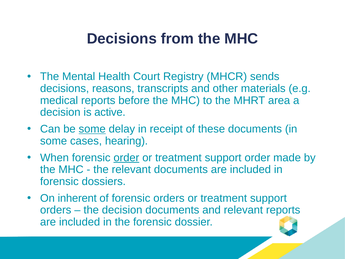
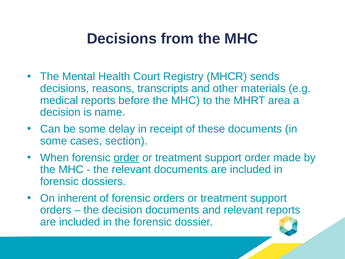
active: active -> name
some at (92, 129) underline: present -> none
hearing: hearing -> section
